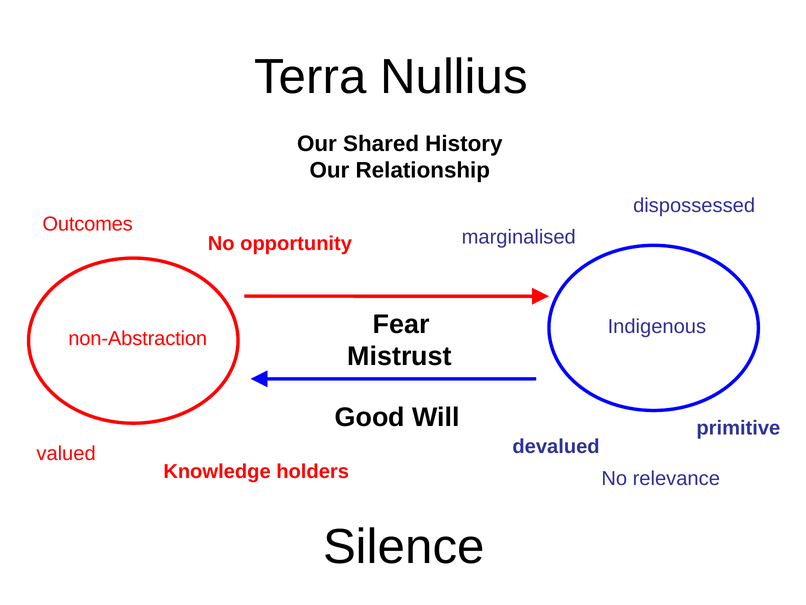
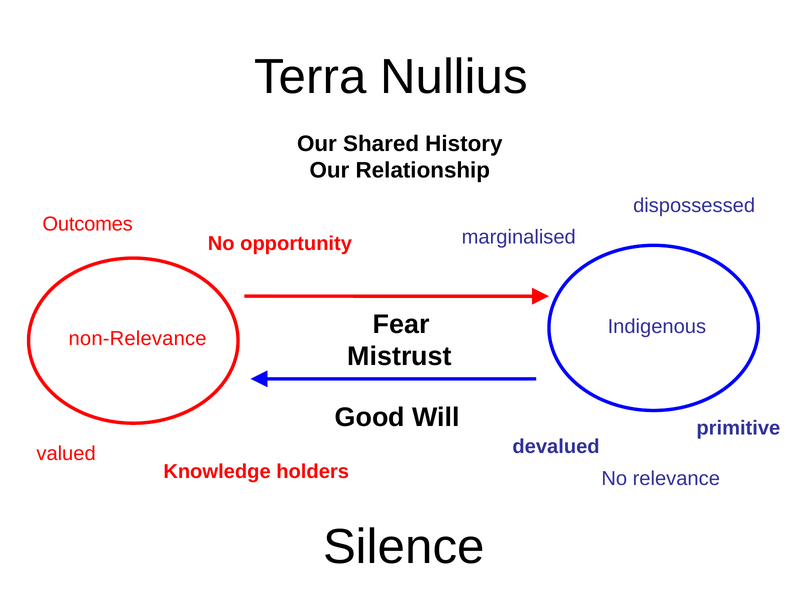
non-Abstraction: non-Abstraction -> non-Relevance
